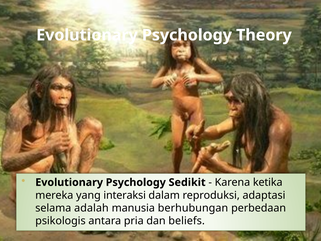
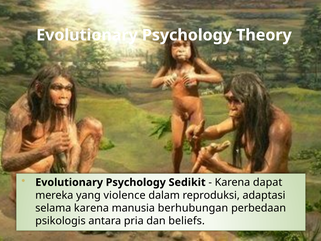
ketika: ketika -> dapat
interaksi: interaksi -> violence
selama adalah: adalah -> karena
